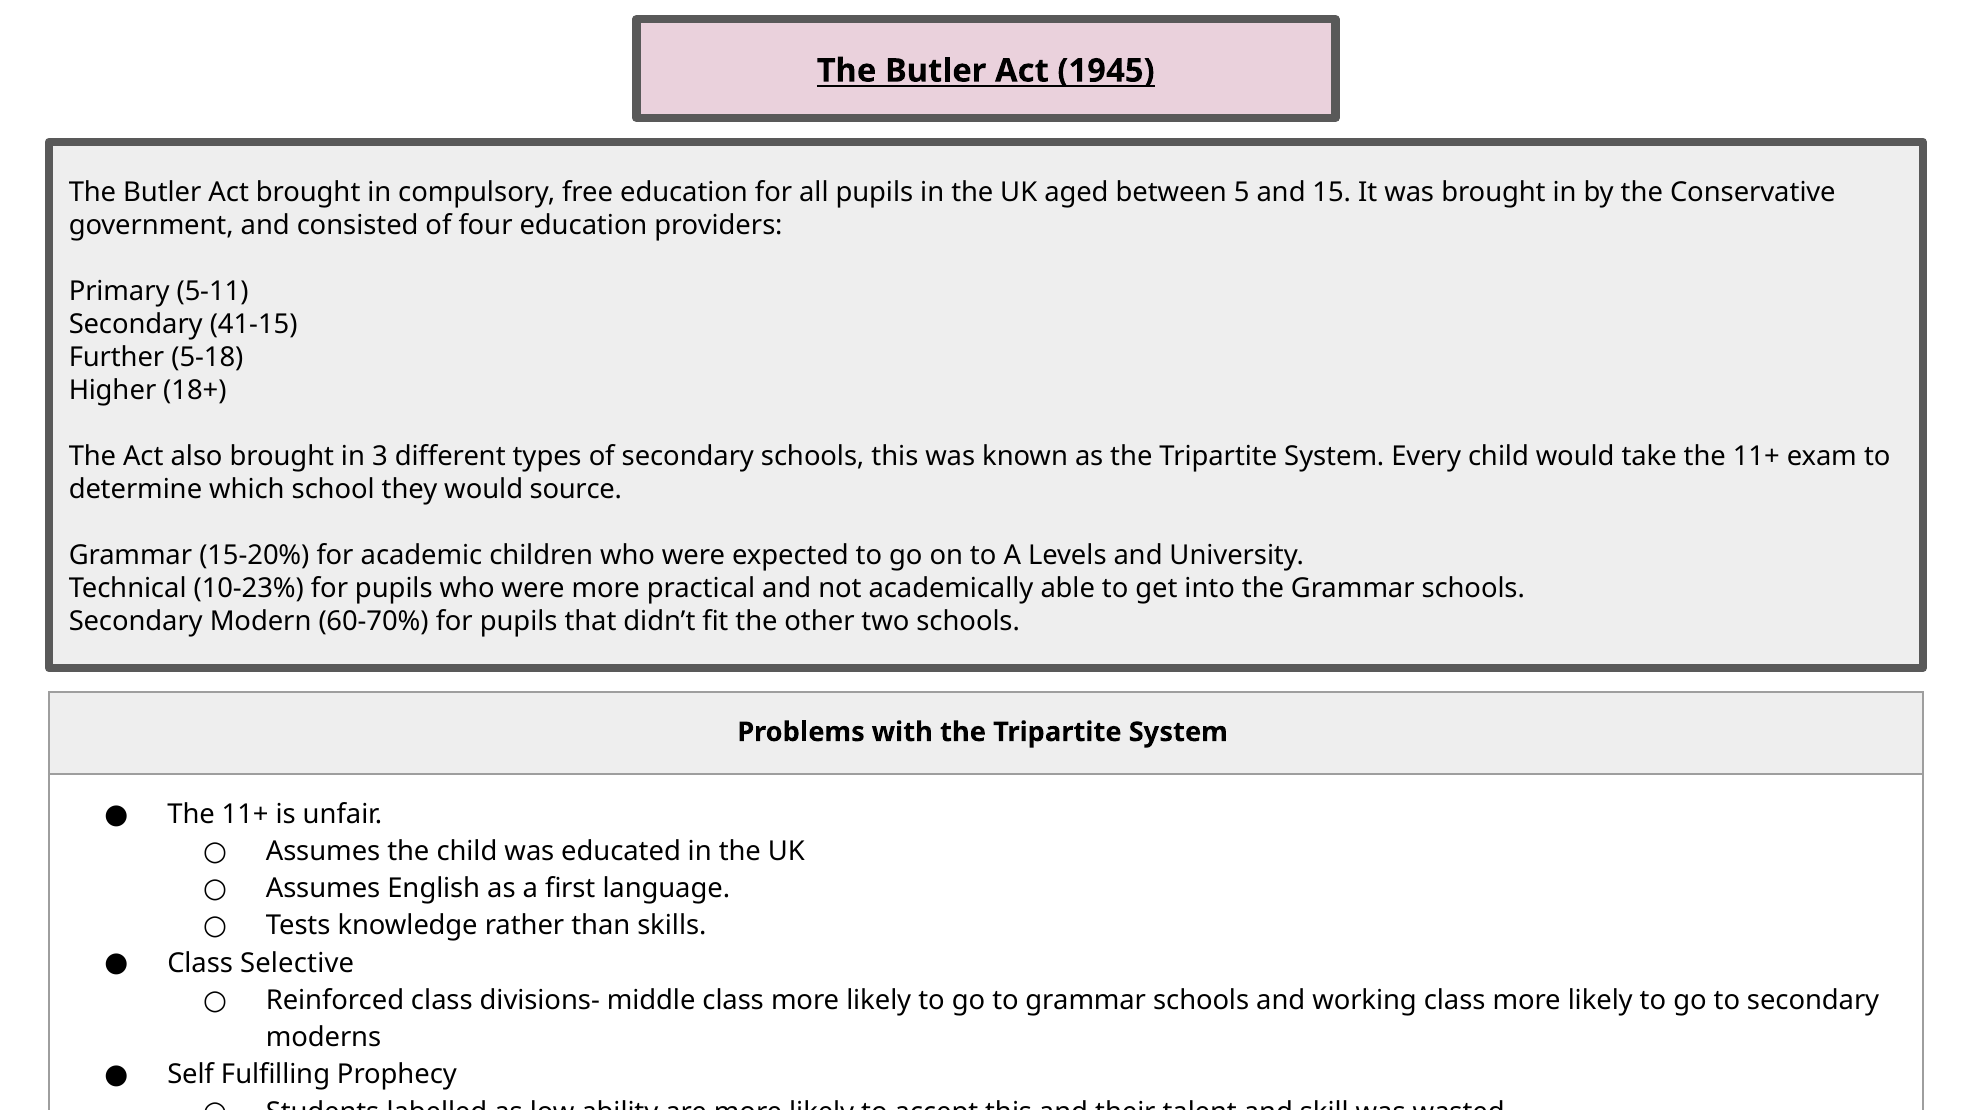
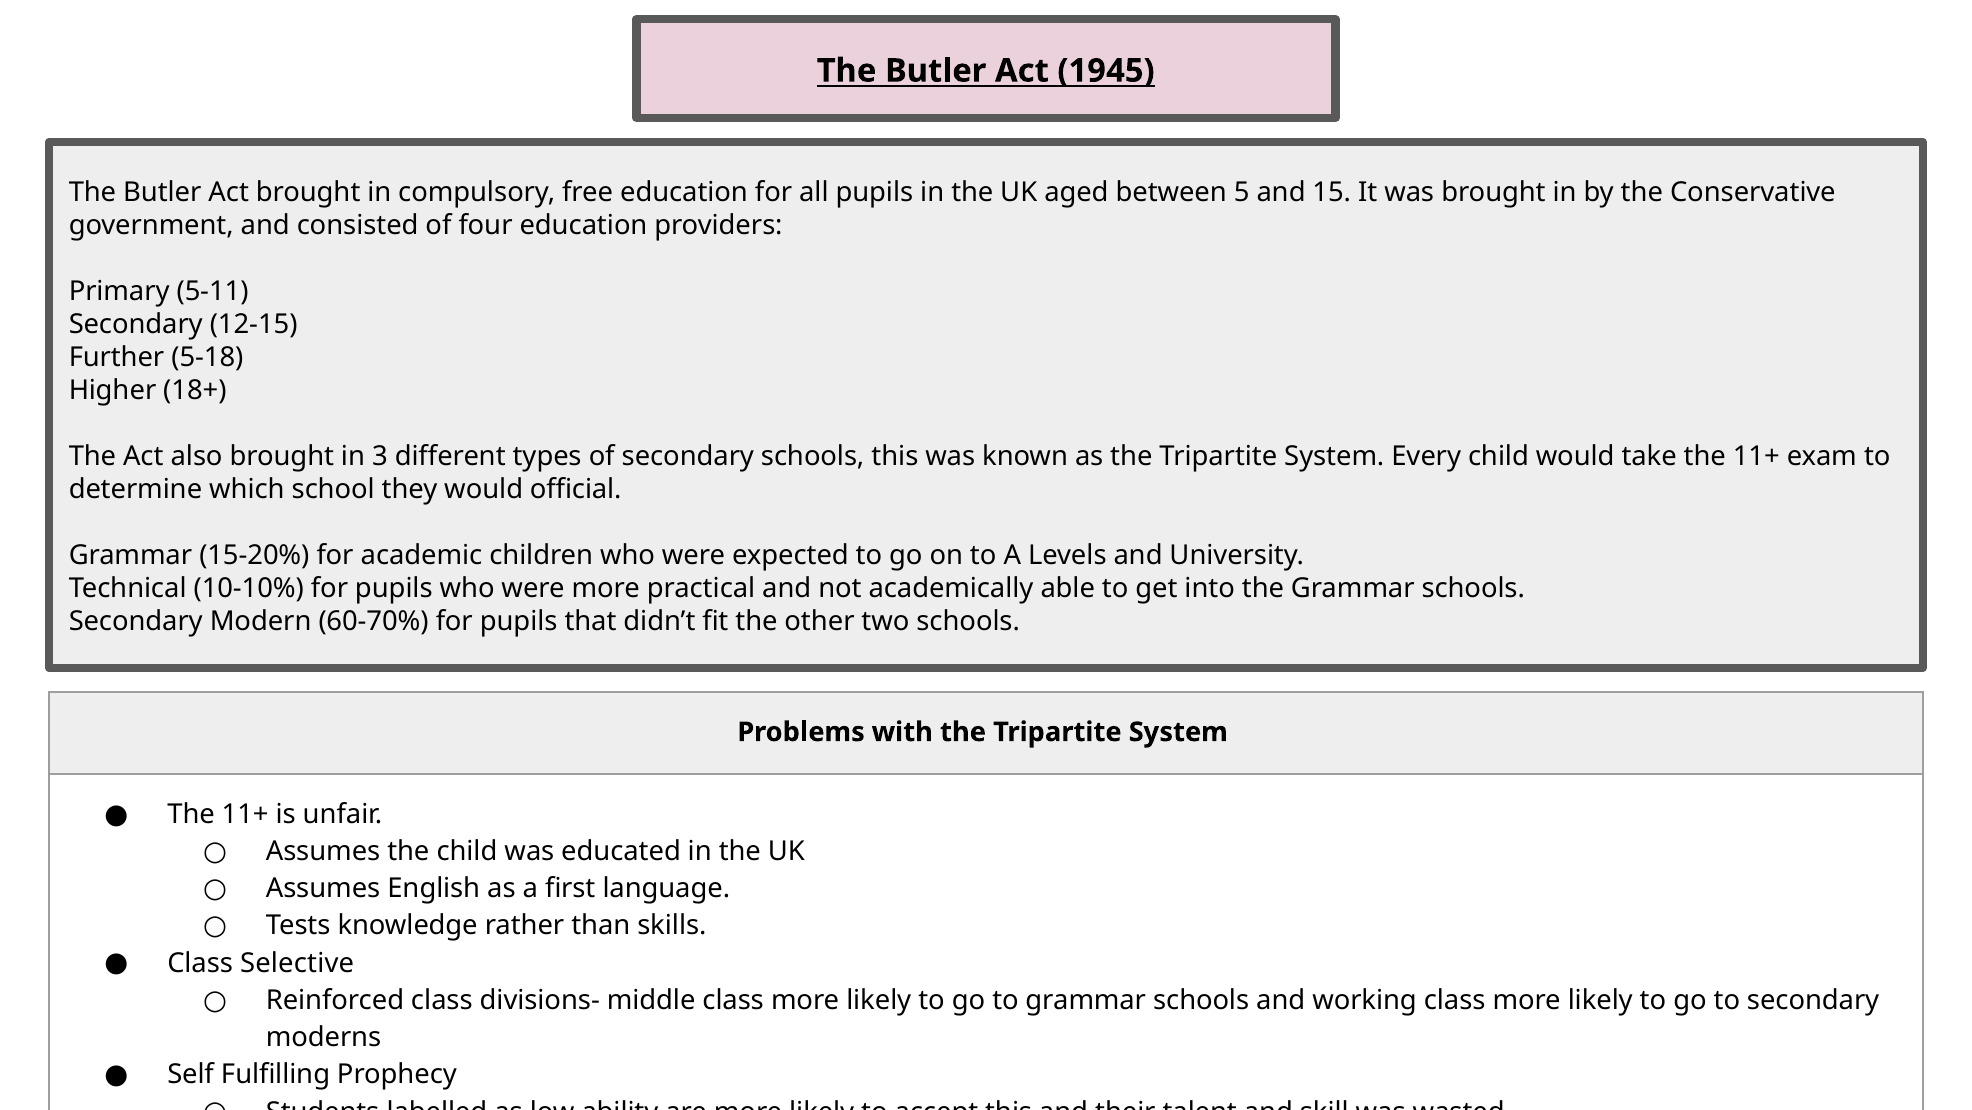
41-15: 41-15 -> 12-15
source: source -> official
10-23%: 10-23% -> 10-10%
